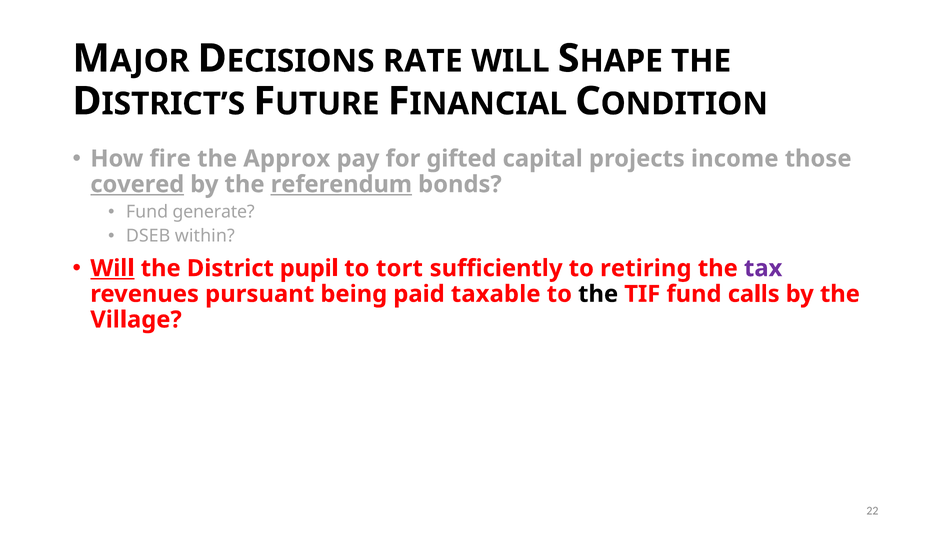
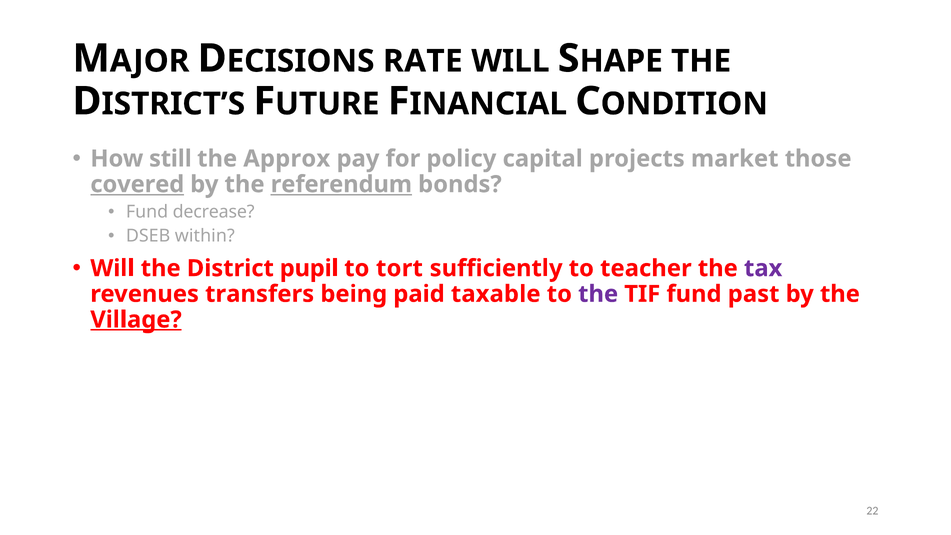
fire: fire -> still
gifted: gifted -> policy
income: income -> market
generate: generate -> decrease
Will at (112, 268) underline: present -> none
retiring: retiring -> teacher
pursuant: pursuant -> transfers
the at (598, 294) colour: black -> purple
calls: calls -> past
Village underline: none -> present
